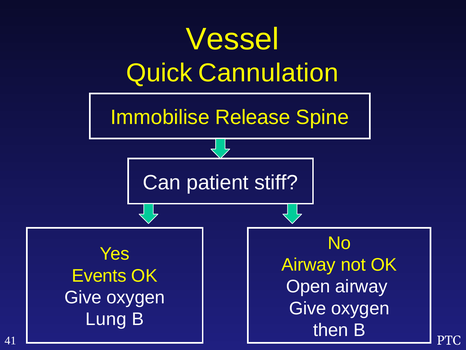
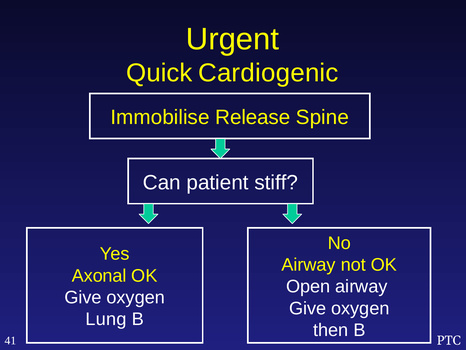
Vessel: Vessel -> Urgent
Cannulation: Cannulation -> Cardiogenic
Events: Events -> Axonal
